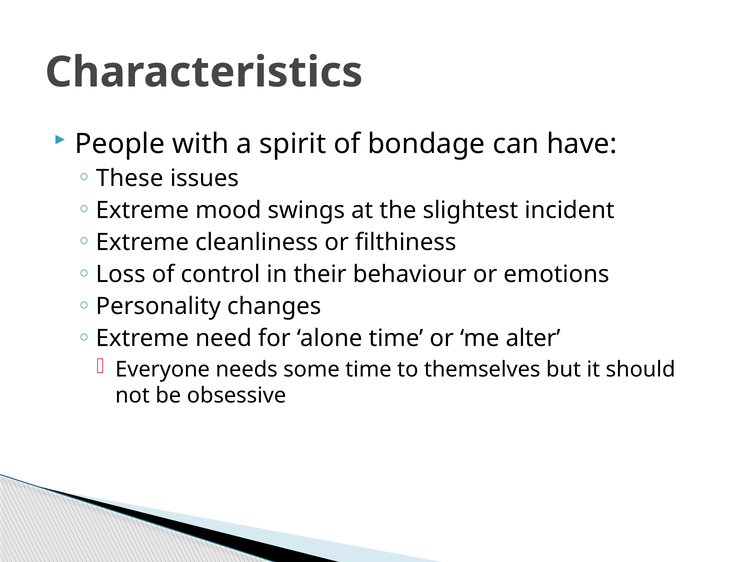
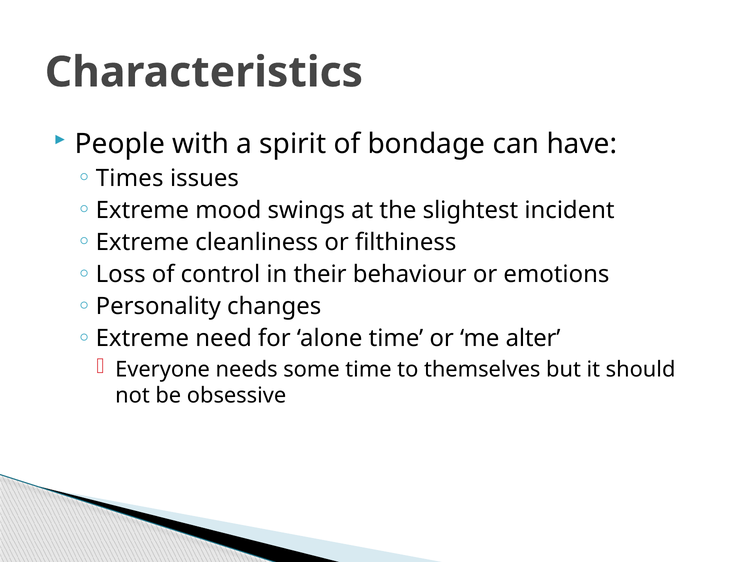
These: These -> Times
